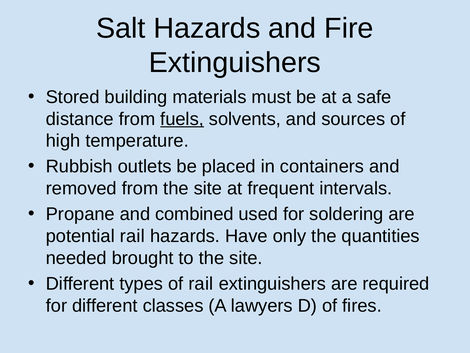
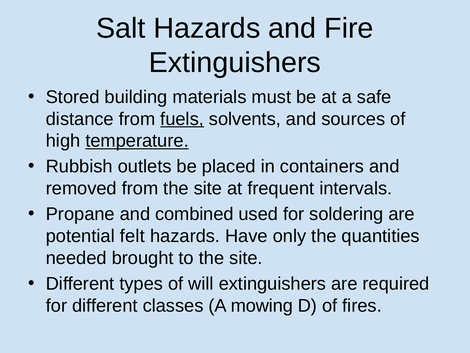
temperature underline: none -> present
potential rail: rail -> felt
of rail: rail -> will
lawyers: lawyers -> mowing
